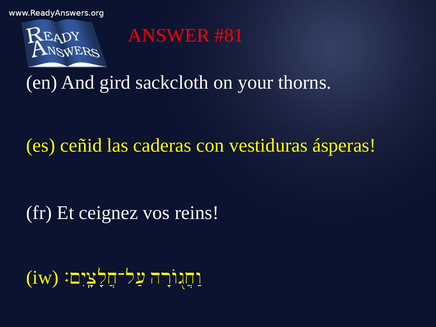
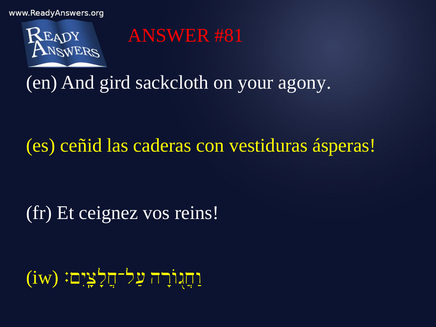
thorns: thorns -> agony
